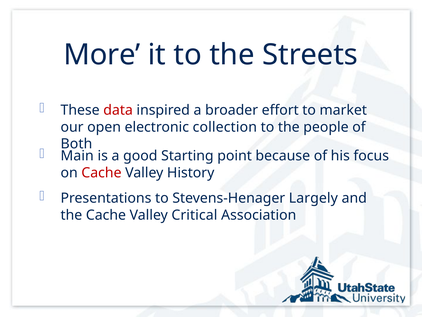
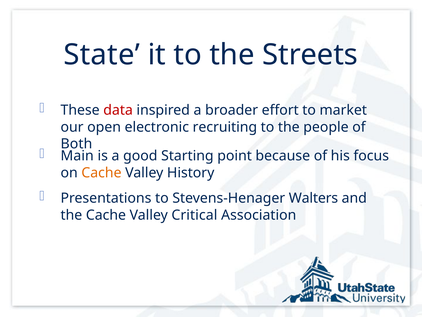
More: More -> State
collection: collection -> recruiting
Cache at (101, 173) colour: red -> orange
Largely: Largely -> Walters
